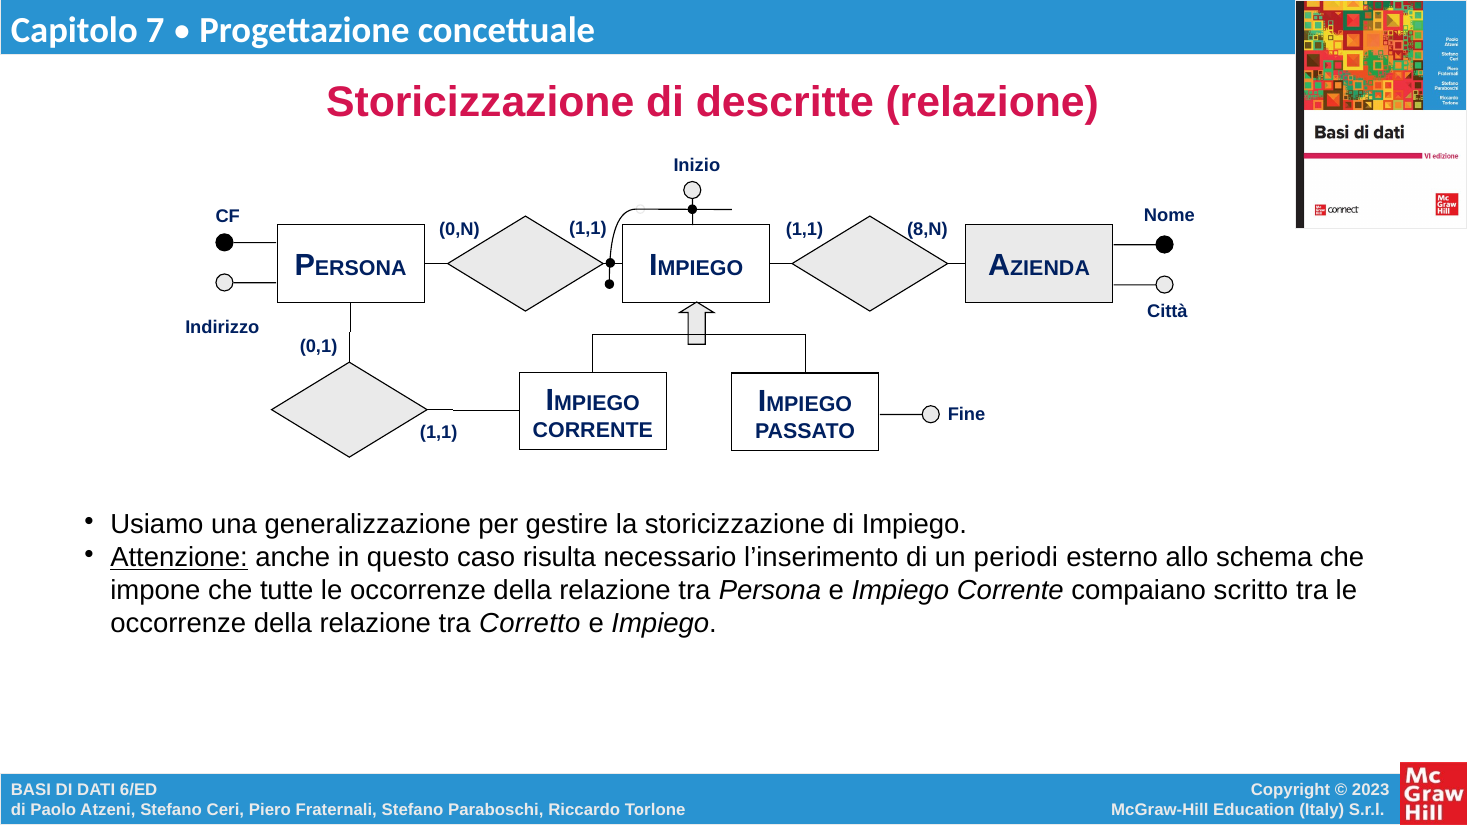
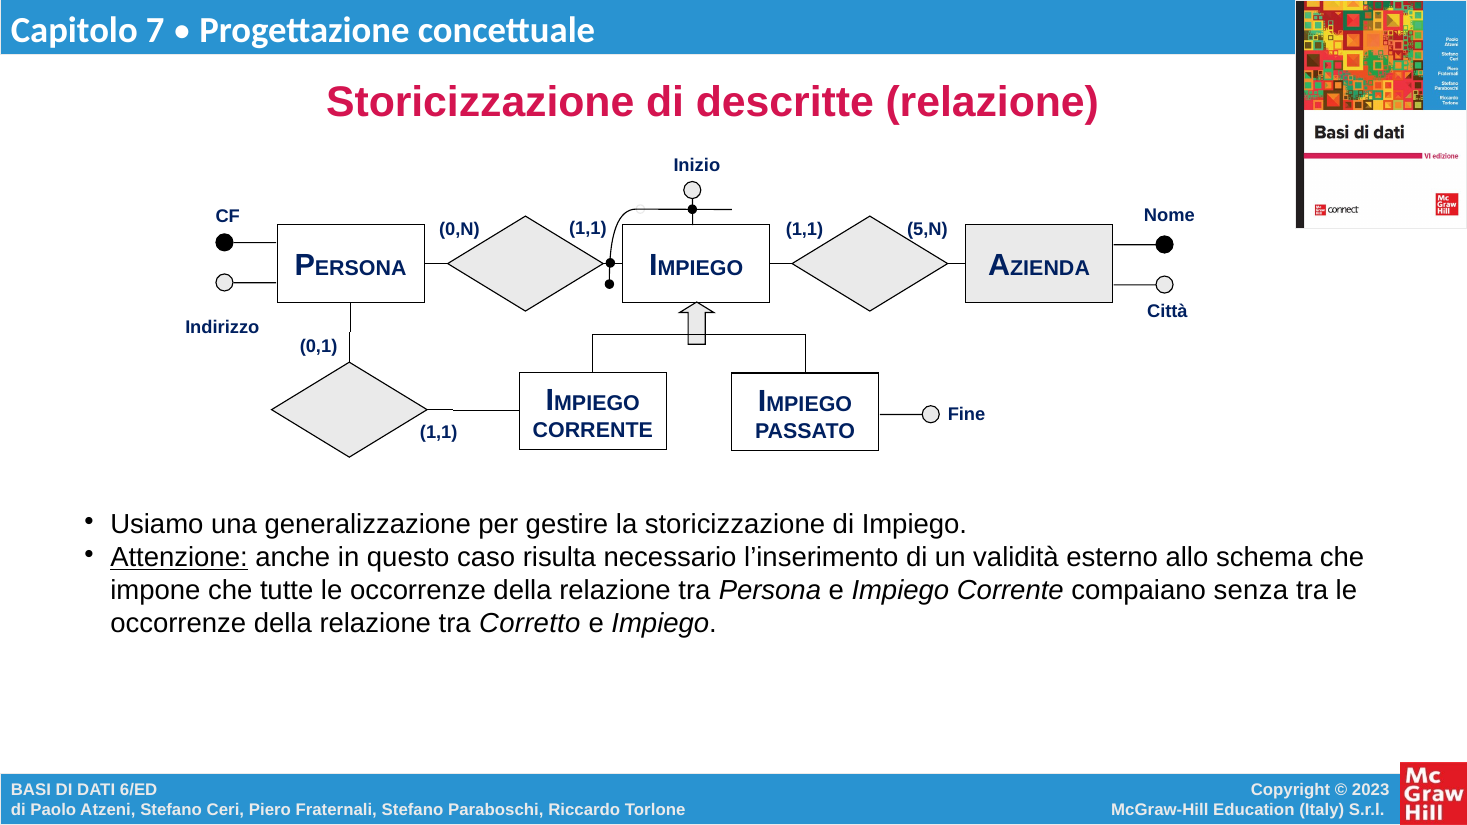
8,N: 8,N -> 5,N
periodi: periodi -> validità
scritto: scritto -> senza
